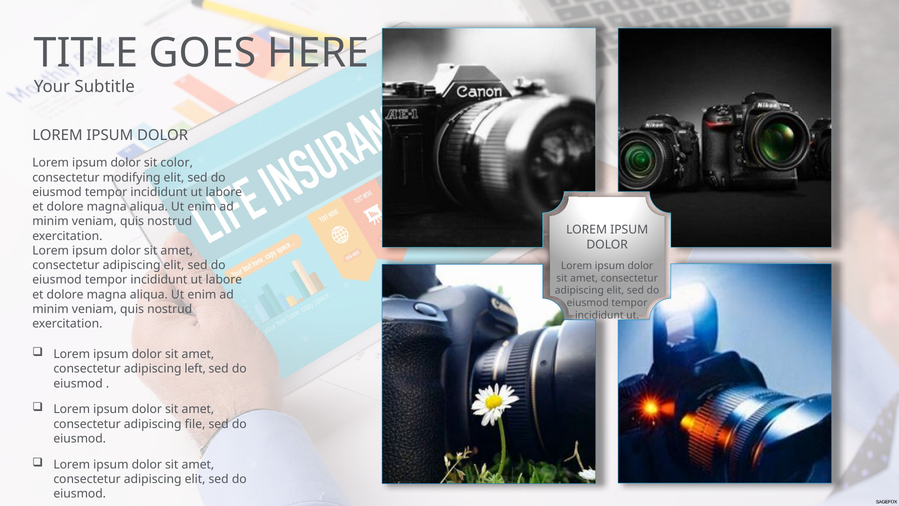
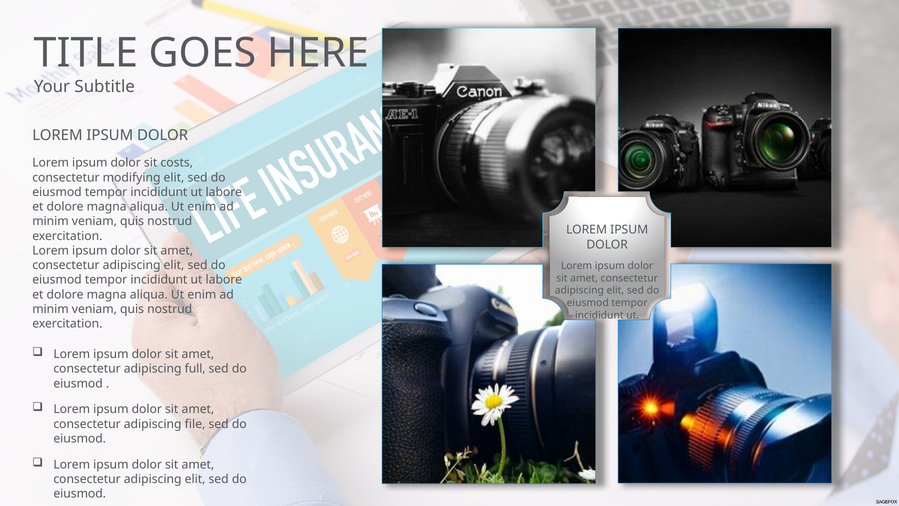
color: color -> costs
left: left -> full
